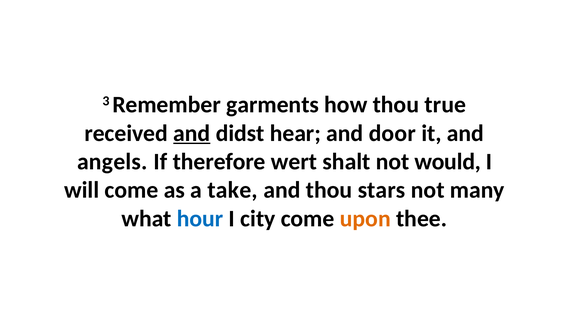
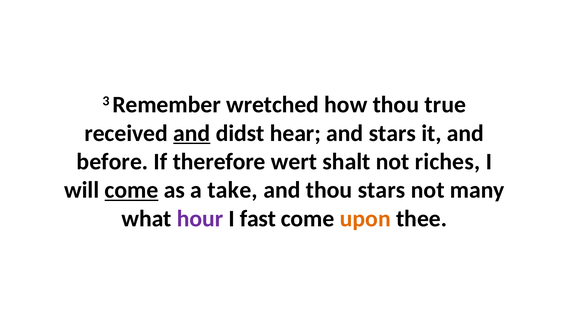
garments: garments -> wretched
and door: door -> stars
angels: angels -> before
would: would -> riches
come at (132, 190) underline: none -> present
hour colour: blue -> purple
city: city -> fast
